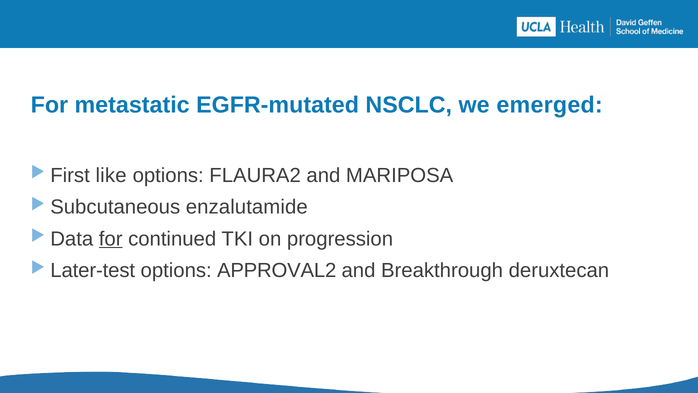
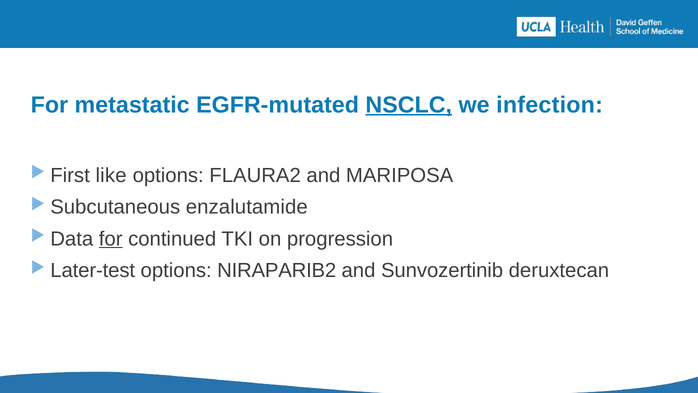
NSCLC underline: none -> present
emerged: emerged -> infection
APPROVAL2: APPROVAL2 -> NIRAPARIB2
Breakthrough: Breakthrough -> Sunvozertinib
